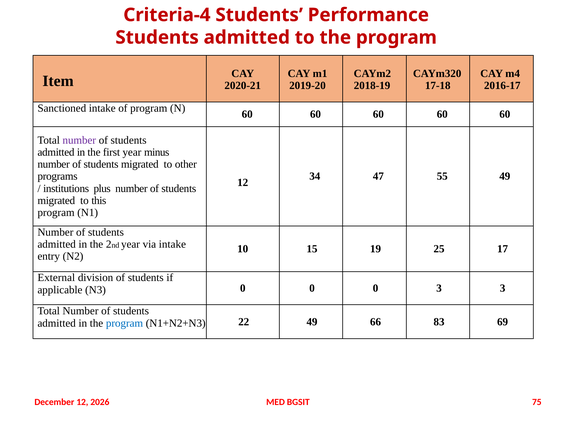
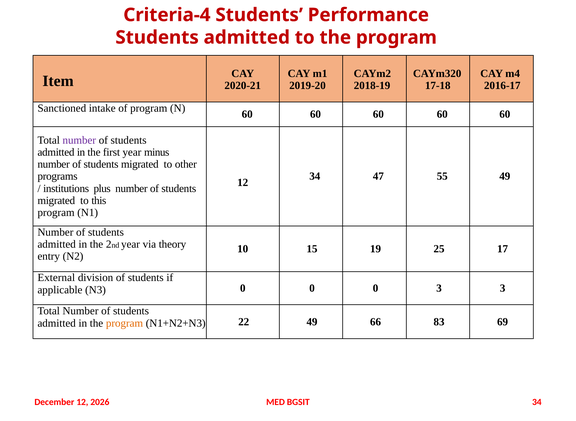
via intake: intake -> theory
program at (124, 323) colour: blue -> orange
BGSIT 75: 75 -> 34
